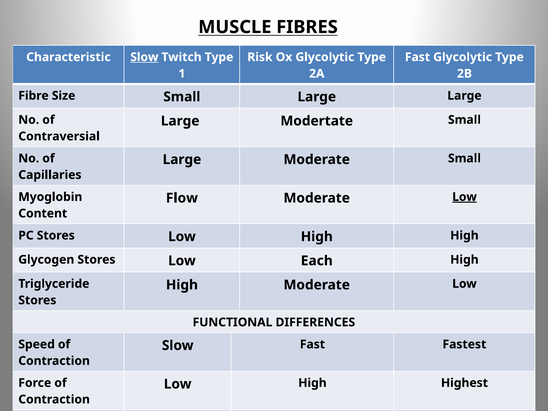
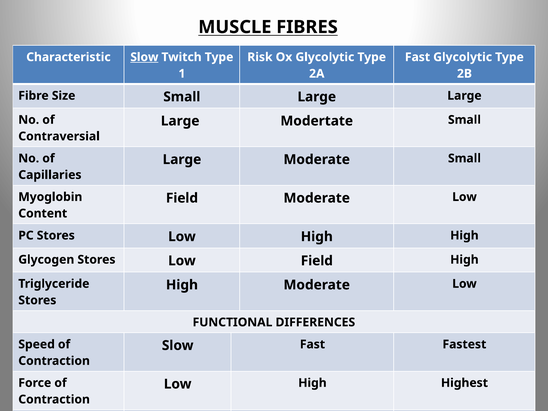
Flow at (182, 198): Flow -> Field
Low at (465, 197) underline: present -> none
Low Each: Each -> Field
